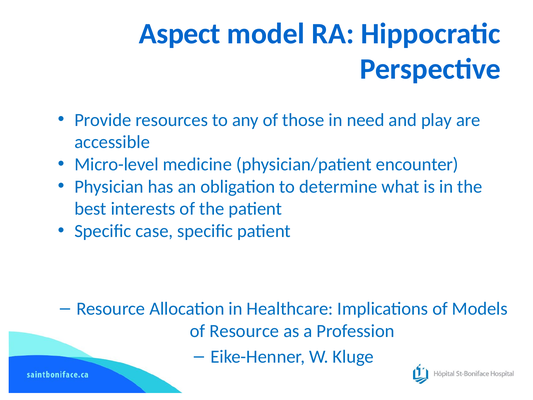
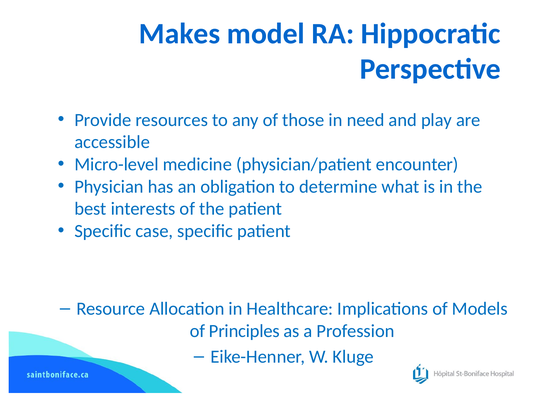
Aspect: Aspect -> Makes
of Resource: Resource -> Principles
